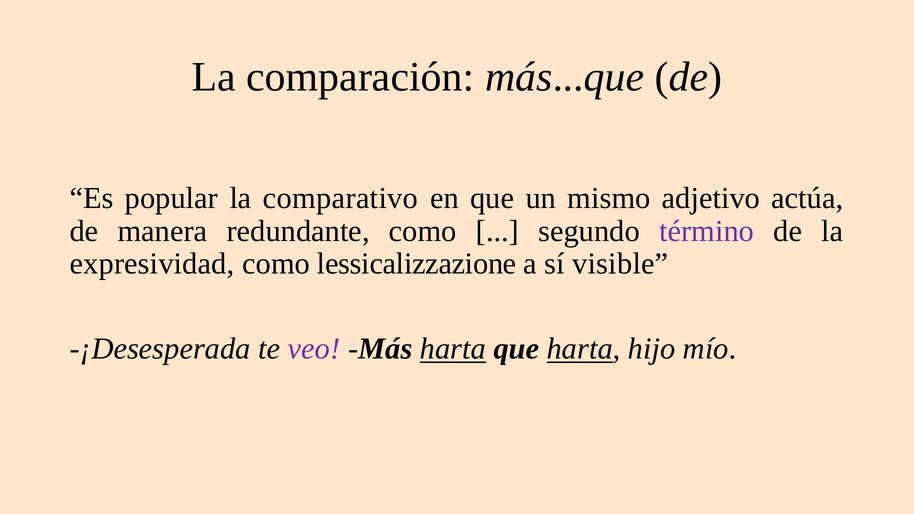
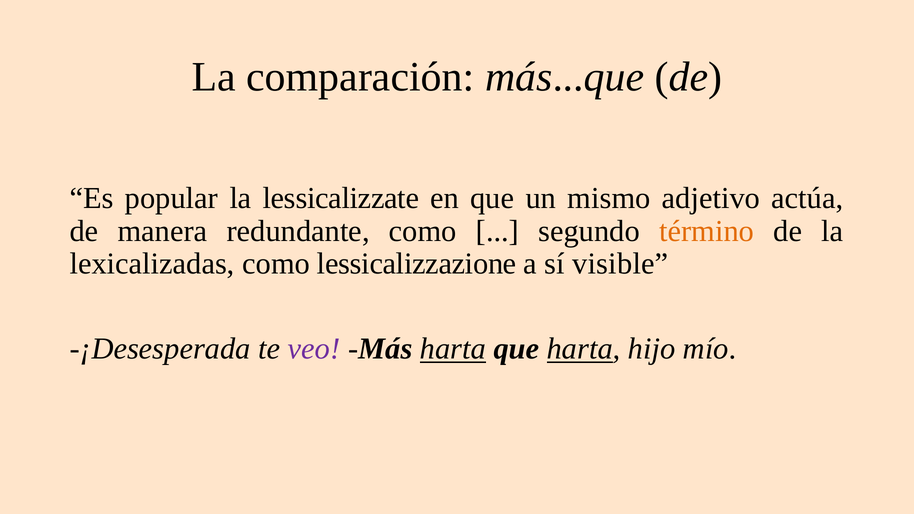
comparativo: comparativo -> lessicalizzate
término colour: purple -> orange
expresividad: expresividad -> lexicalizadas
